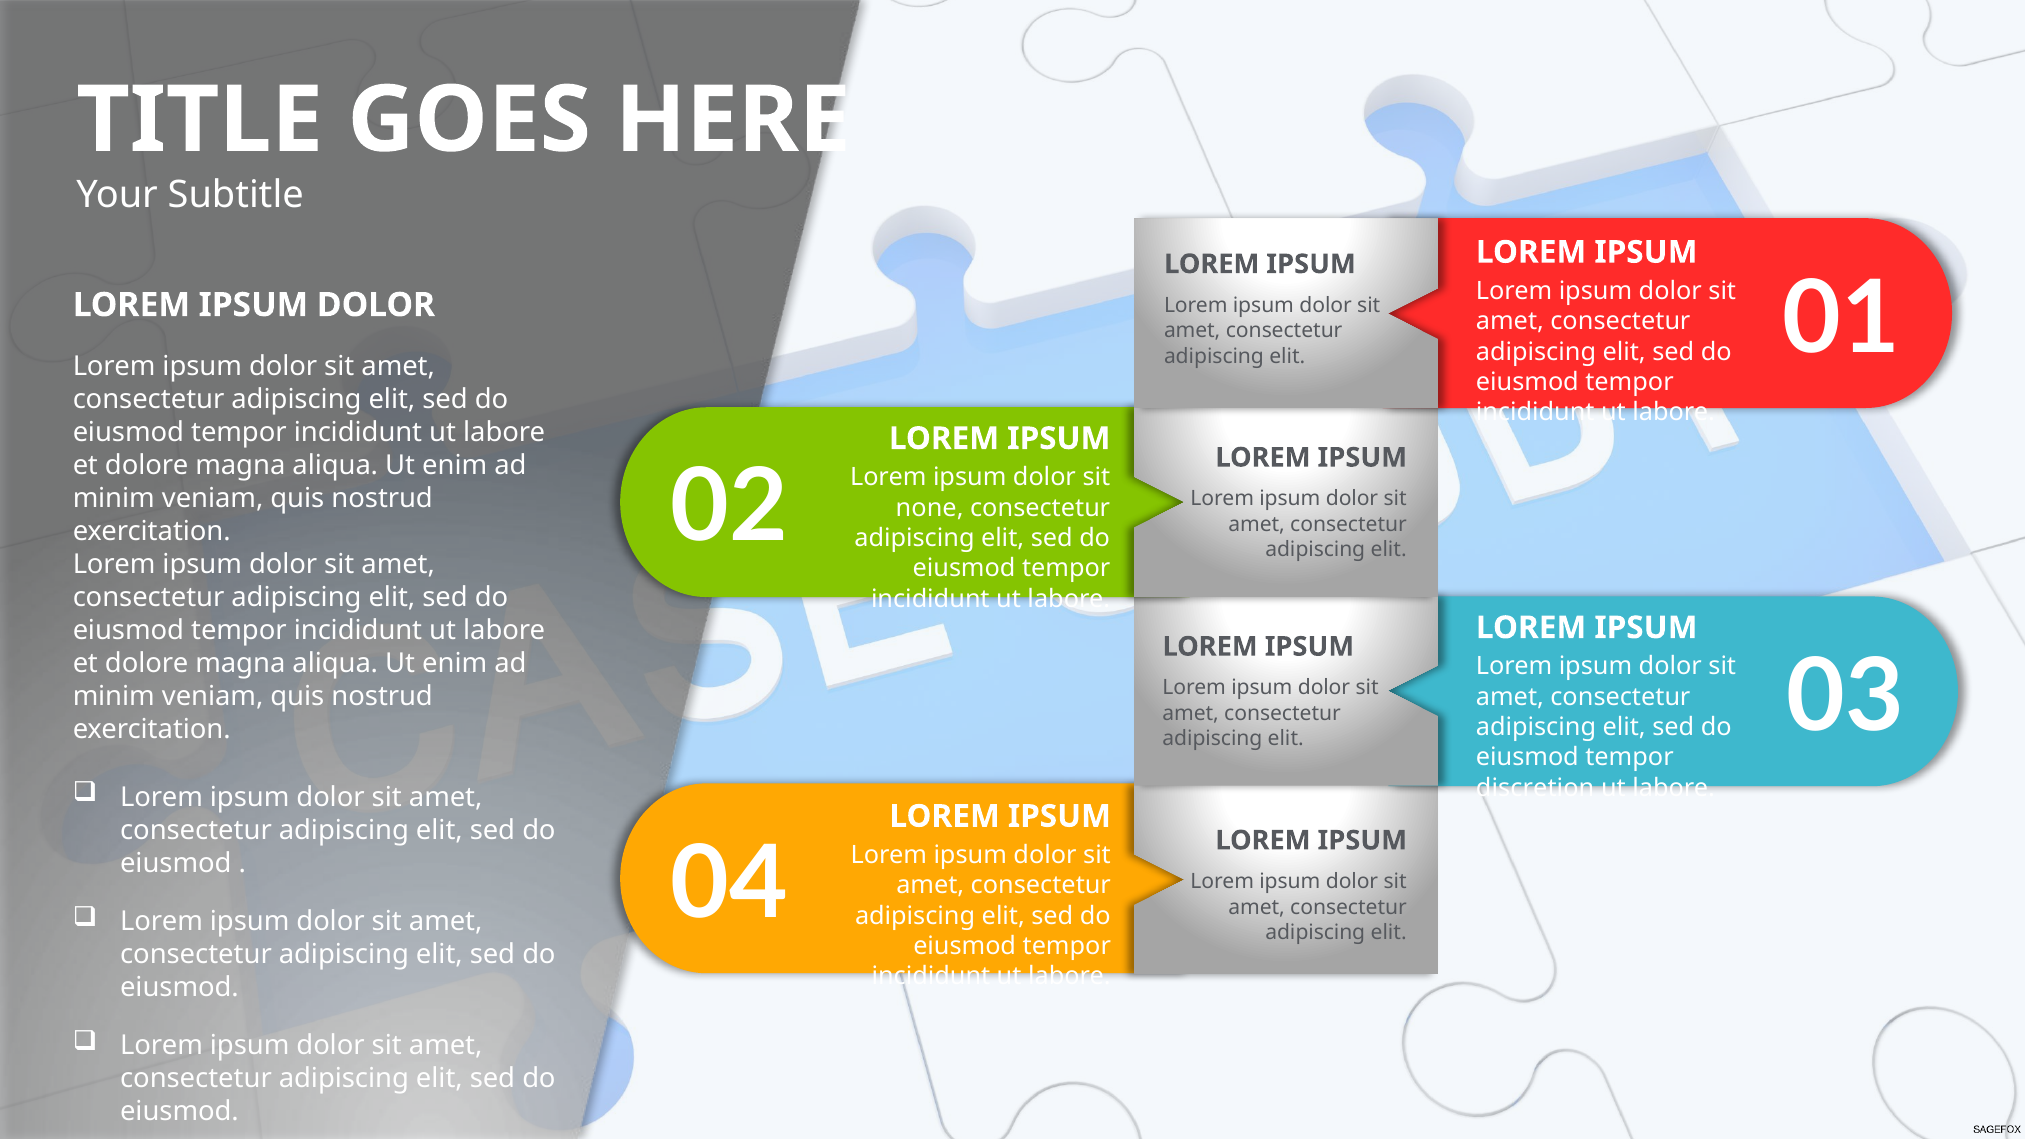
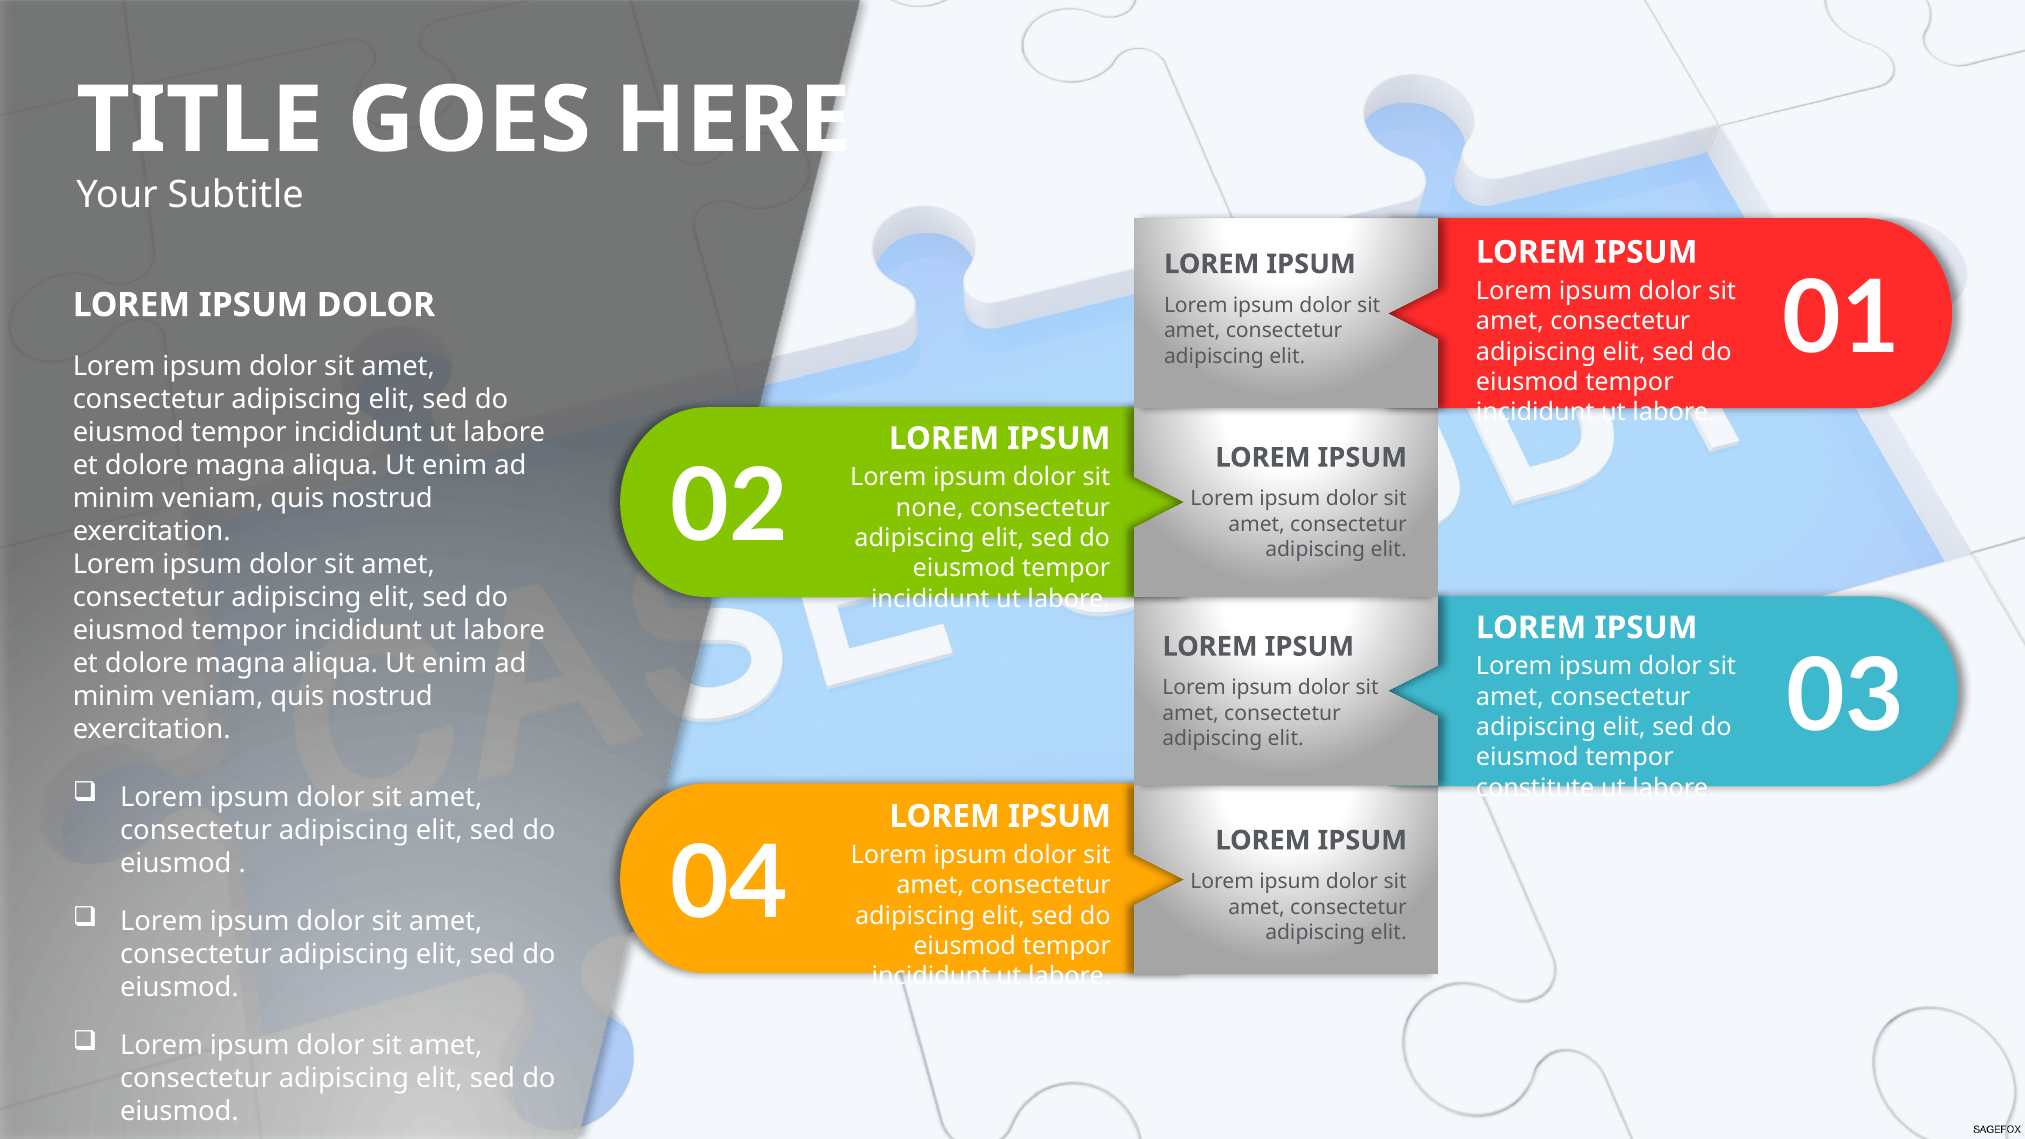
discretion: discretion -> constitute
